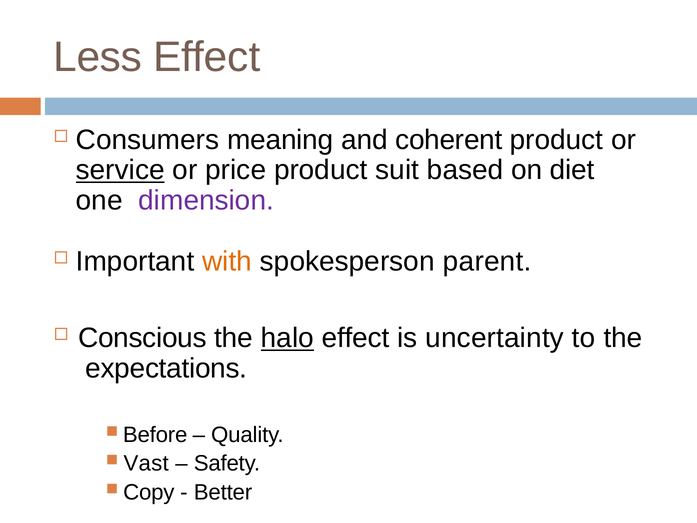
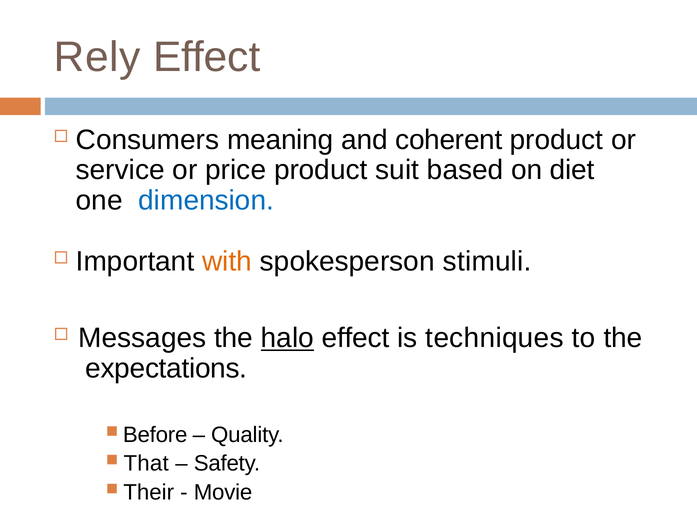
Less: Less -> Rely
service underline: present -> none
dimension colour: purple -> blue
parent: parent -> stimuli
Conscious: Conscious -> Messages
uncertainty: uncertainty -> techniques
Vast: Vast -> That
Copy: Copy -> Their
Better: Better -> Movie
